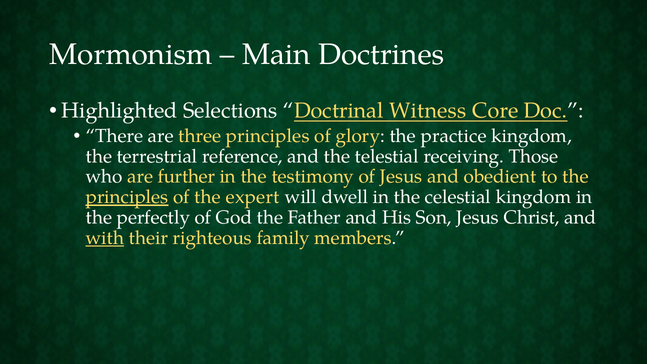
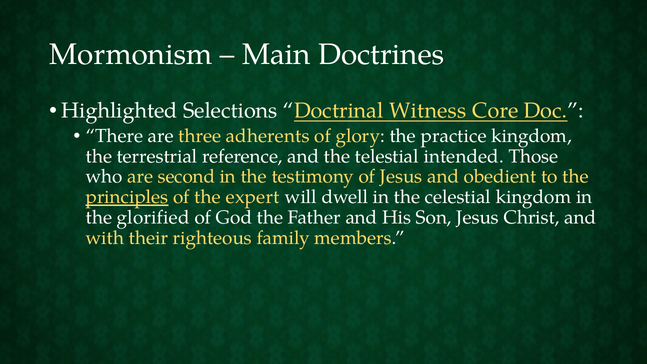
three principles: principles -> adherents
receiving: receiving -> intended
further: further -> second
perfectly: perfectly -> glorified
with underline: present -> none
